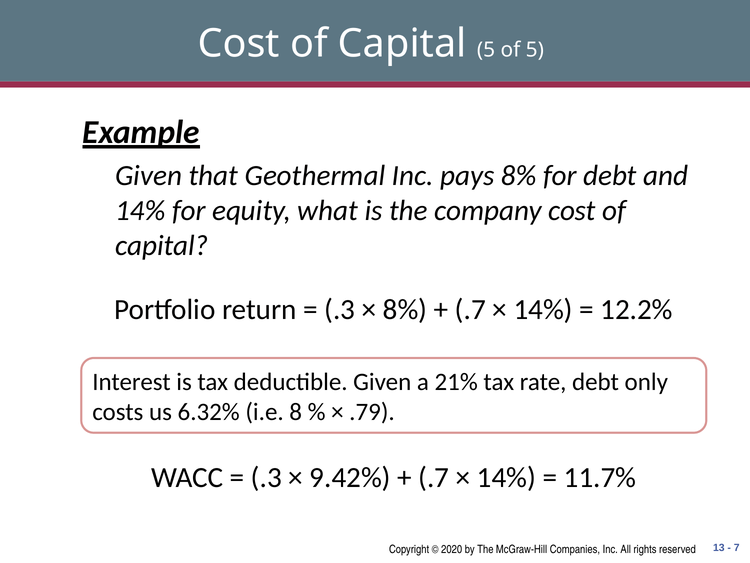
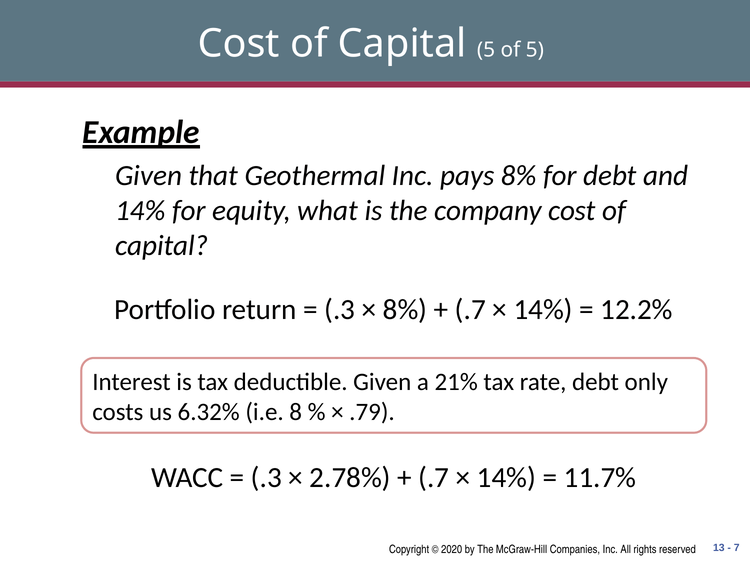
9.42%: 9.42% -> 2.78%
